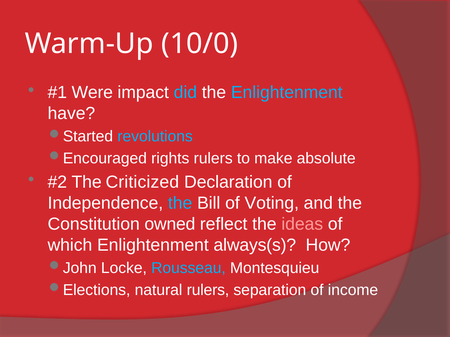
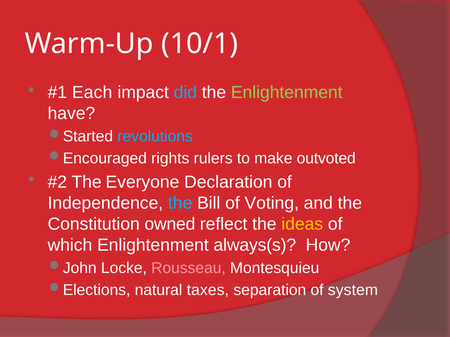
10/0: 10/0 -> 10/1
Were: Were -> Each
Enlightenment at (287, 93) colour: light blue -> light green
absolute: absolute -> outvoted
Criticized: Criticized -> Everyone
ideas colour: pink -> yellow
Rousseau colour: light blue -> pink
natural rulers: rulers -> taxes
income: income -> system
